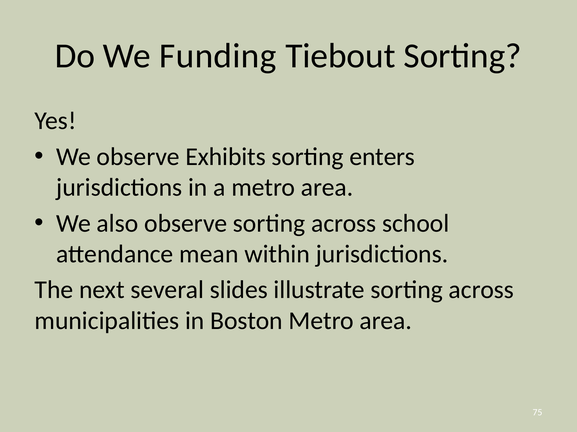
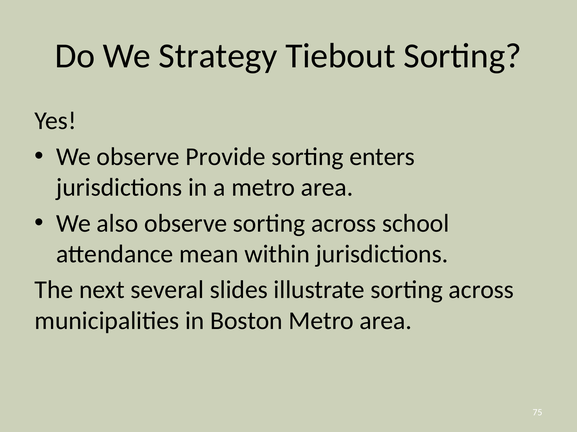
Funding: Funding -> Strategy
Exhibits: Exhibits -> Provide
